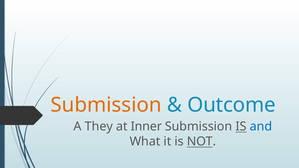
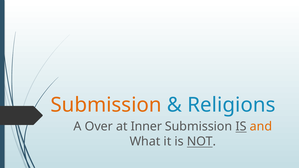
Outcome: Outcome -> Religions
They: They -> Over
and colour: blue -> orange
